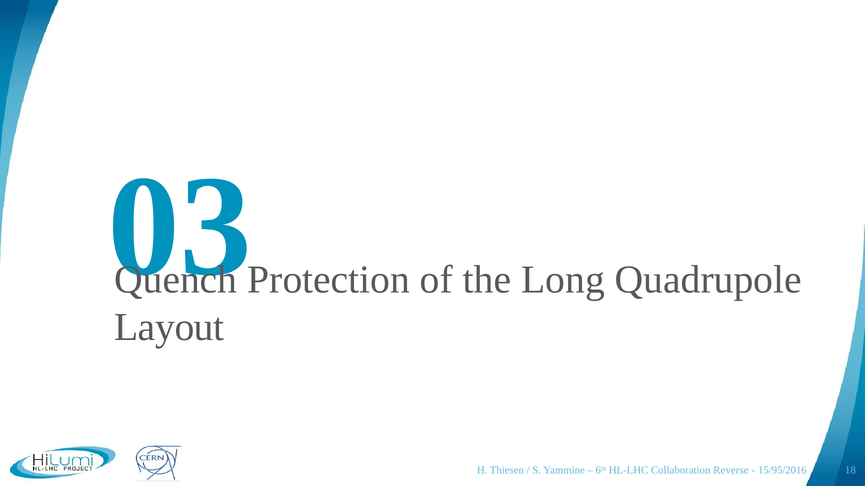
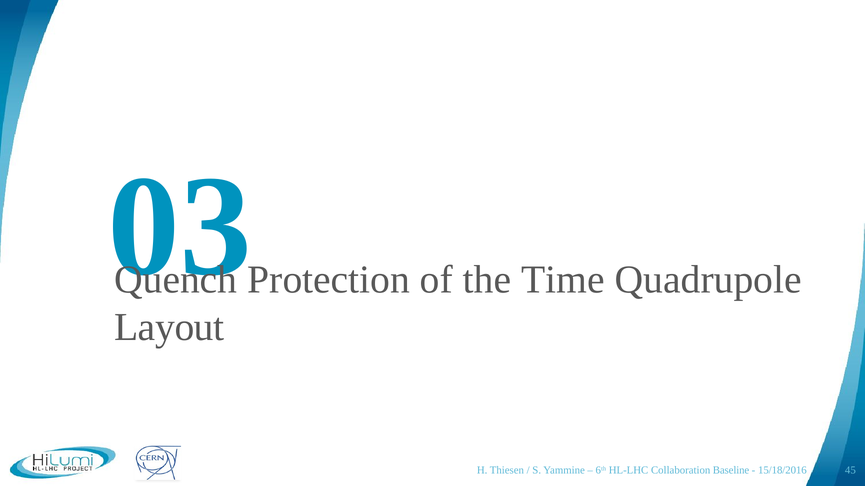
Long: Long -> Time
18: 18 -> 45
Reverse: Reverse -> Baseline
15/95/2016: 15/95/2016 -> 15/18/2016
